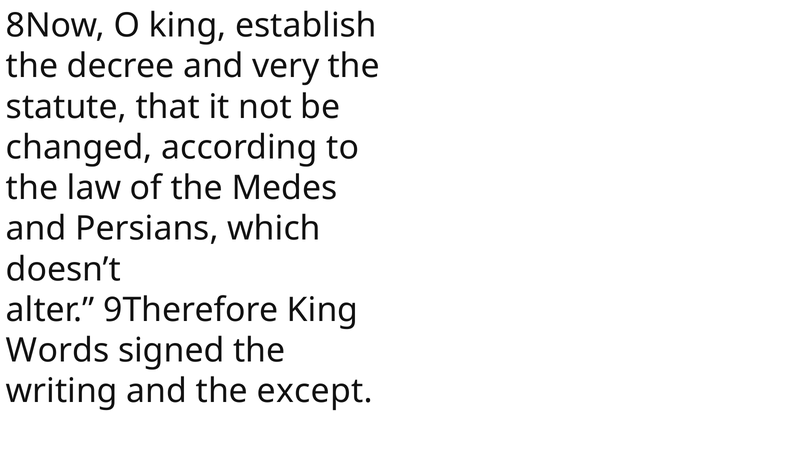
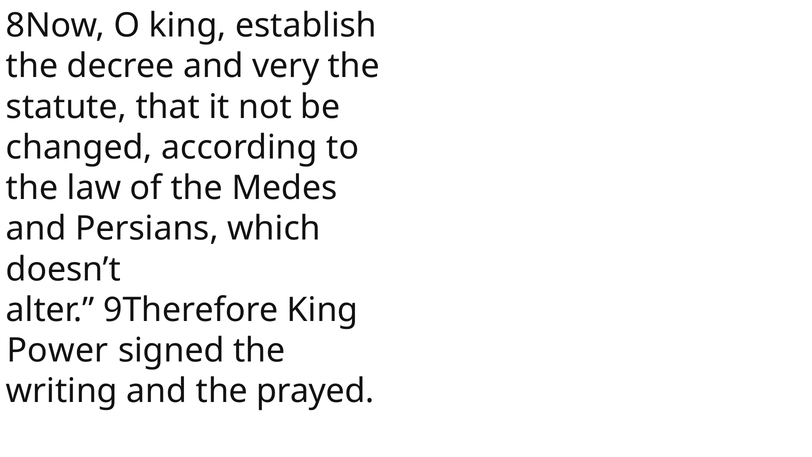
Words: Words -> Power
except: except -> prayed
